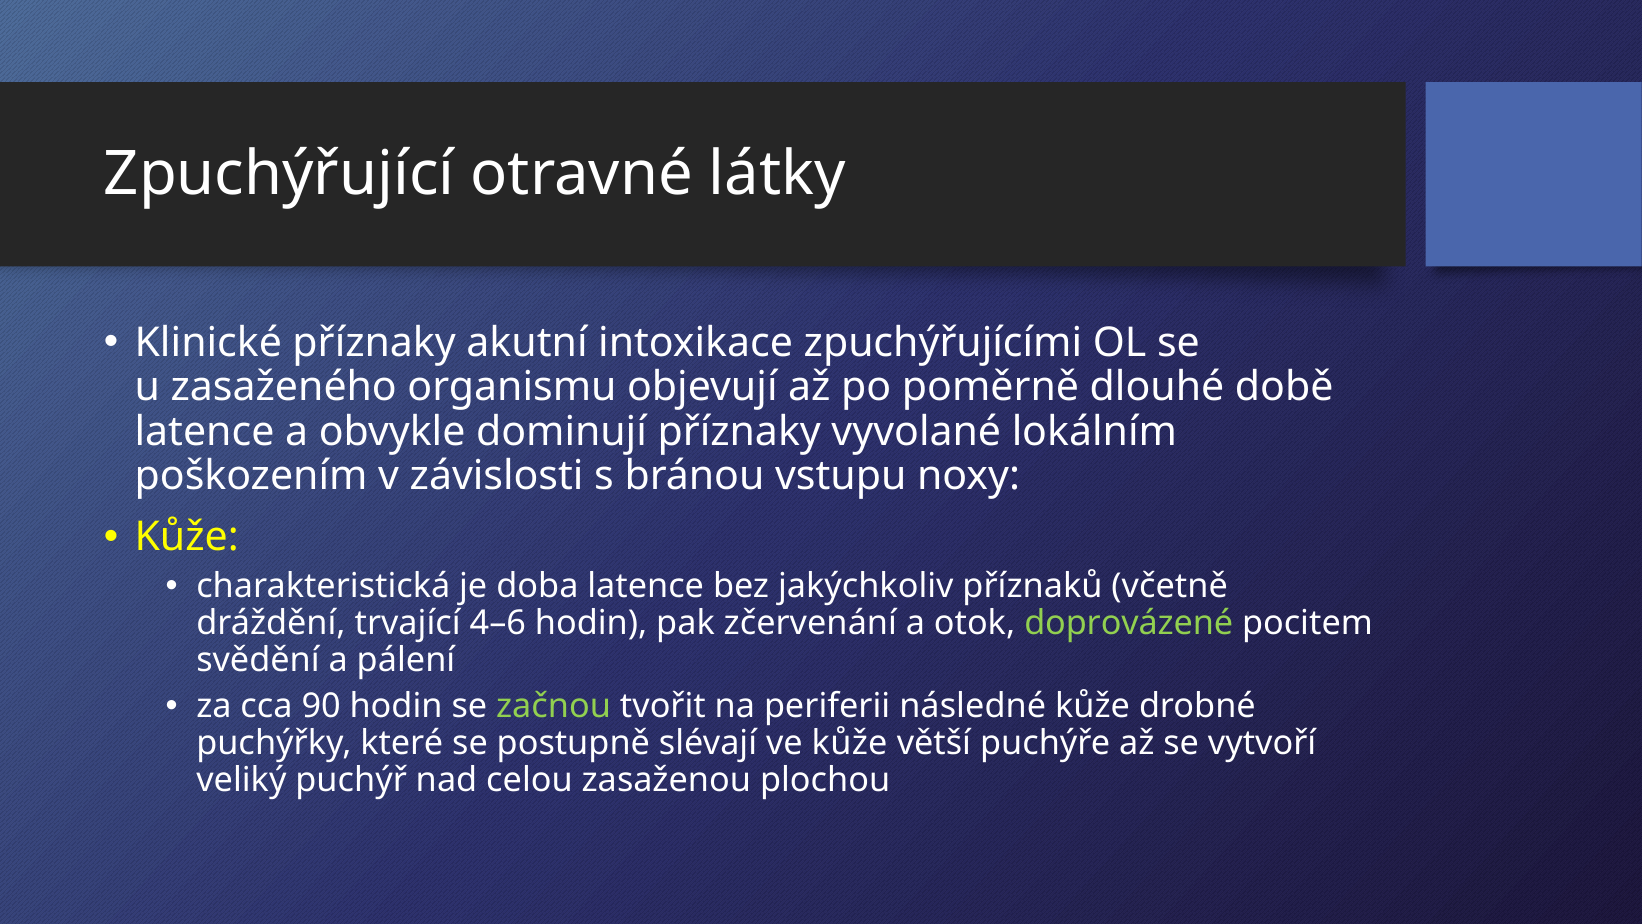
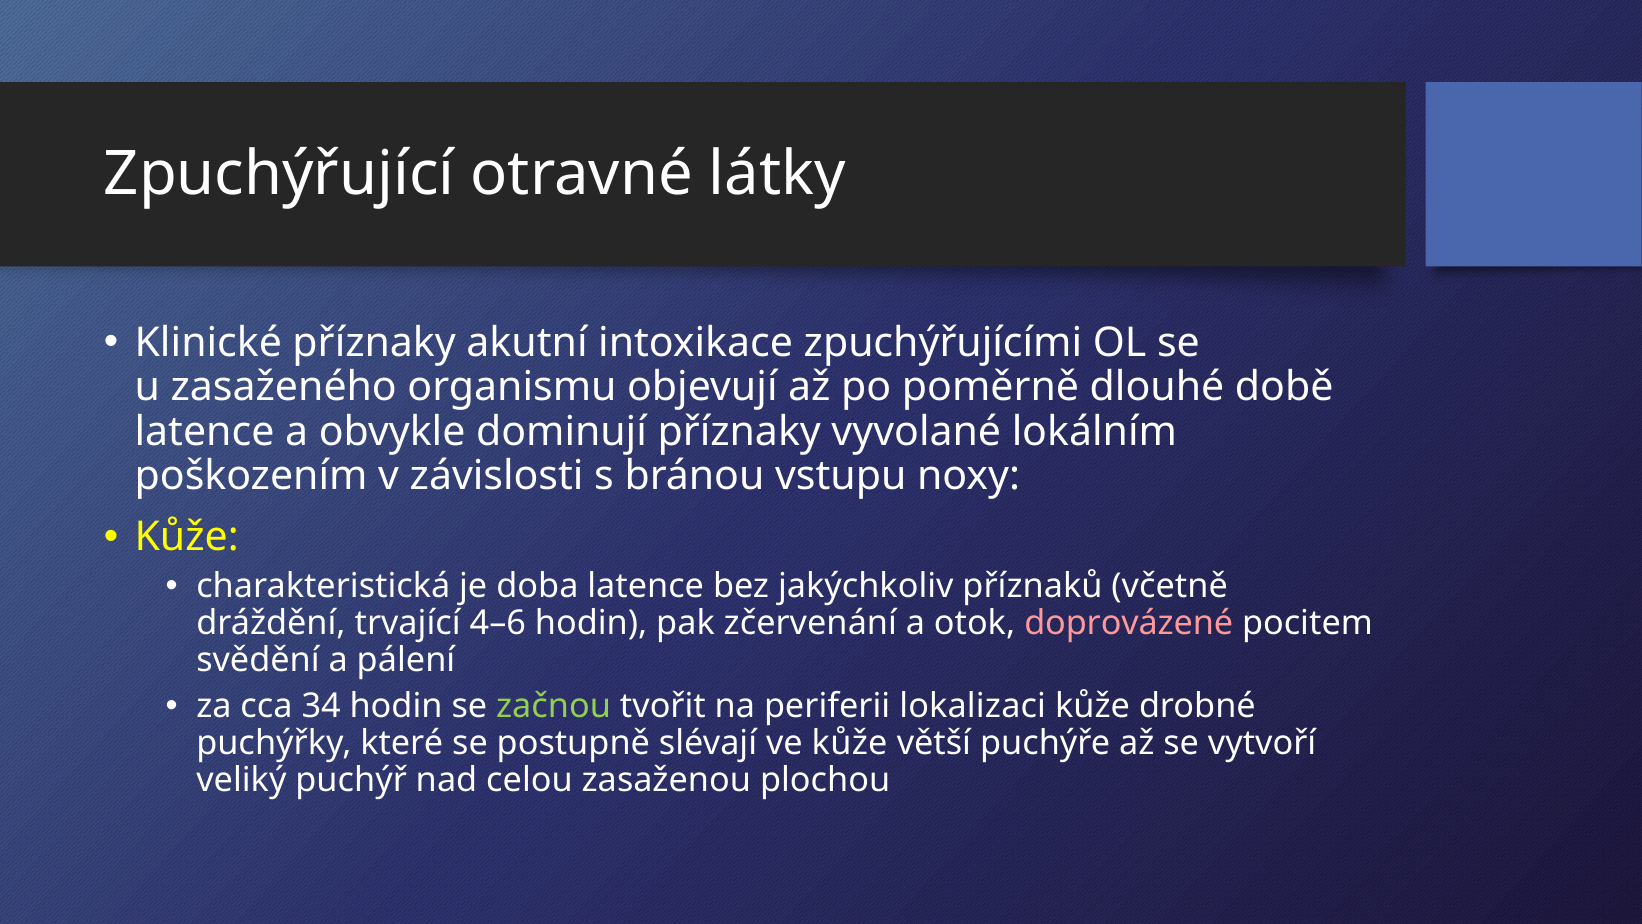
doprovázené colour: light green -> pink
90: 90 -> 34
následné: následné -> lokalizaci
